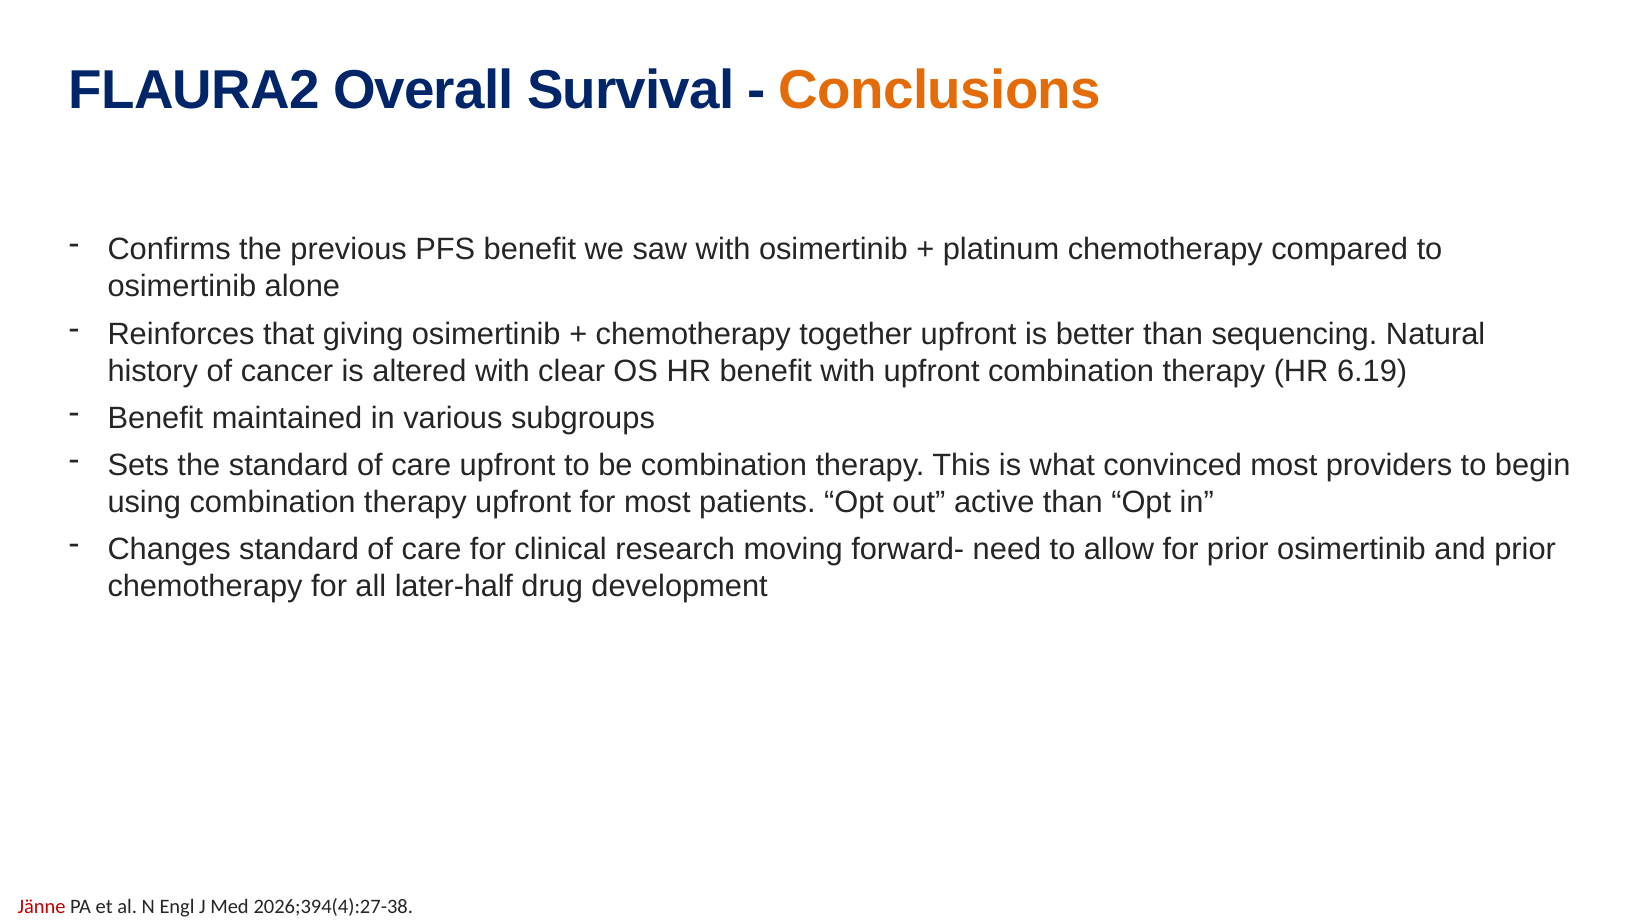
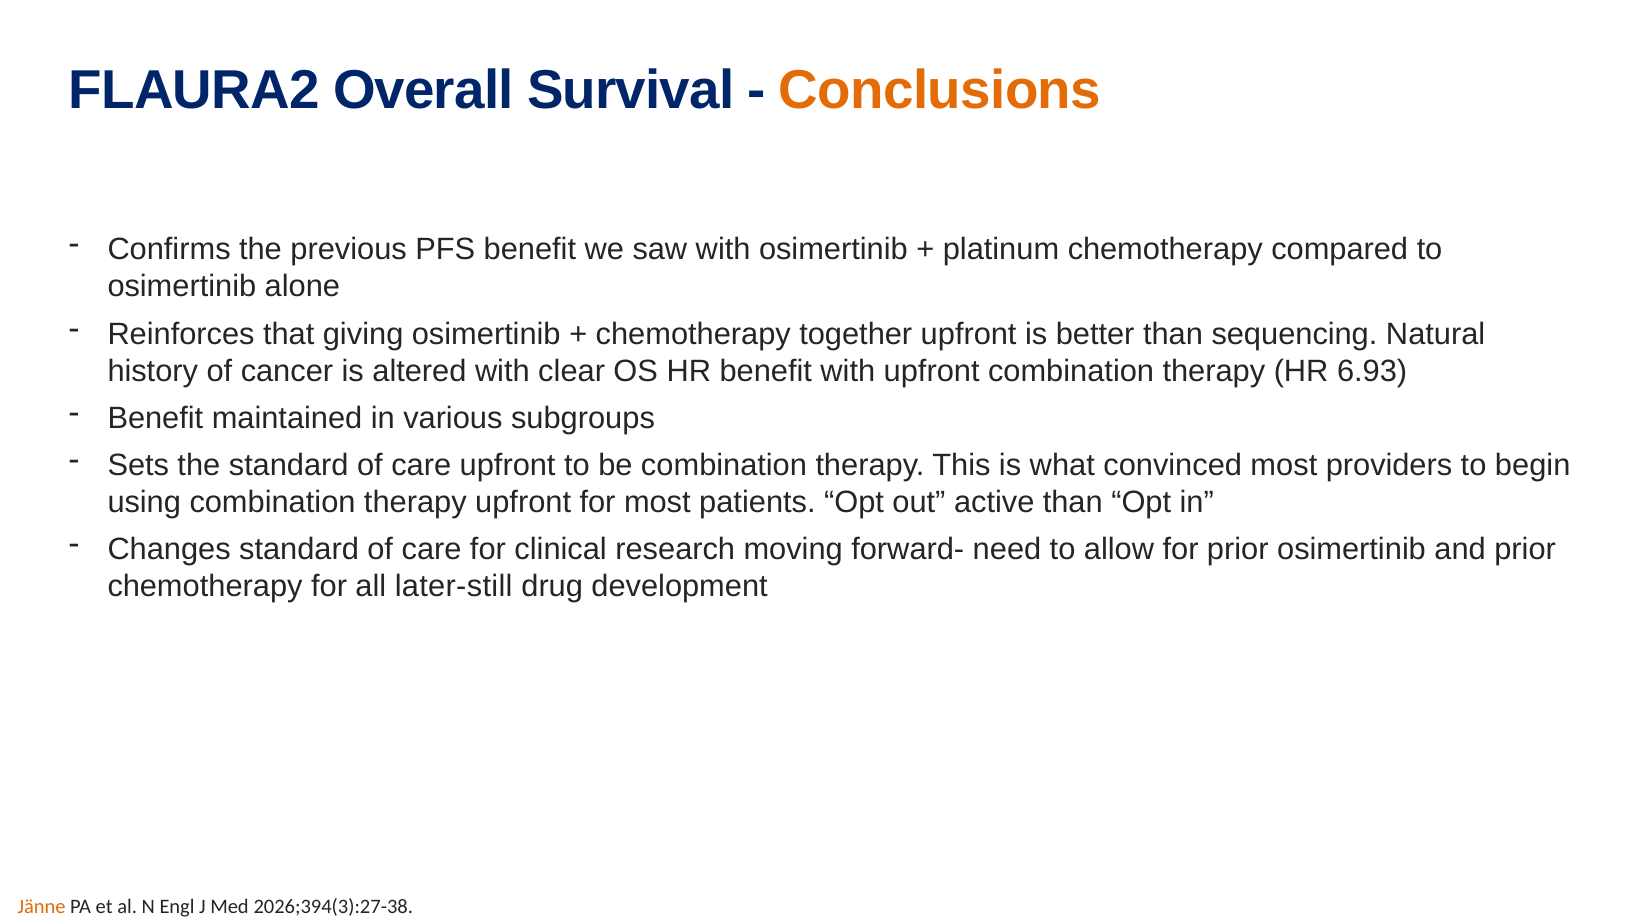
6.19: 6.19 -> 6.93
later-half: later-half -> later-still
Jänne colour: red -> orange
2026;394(4):27-38: 2026;394(4):27-38 -> 2026;394(3):27-38
